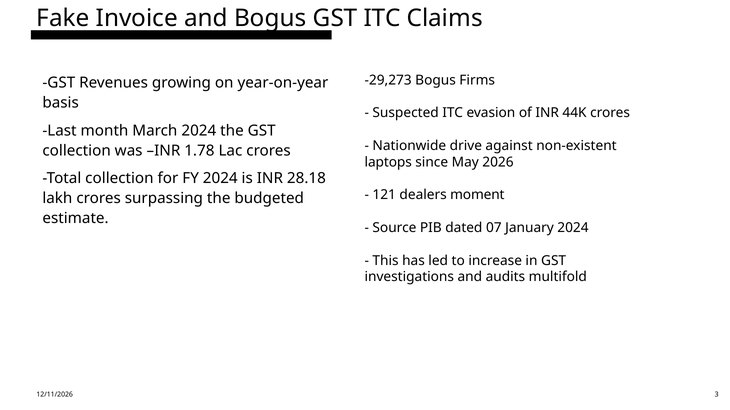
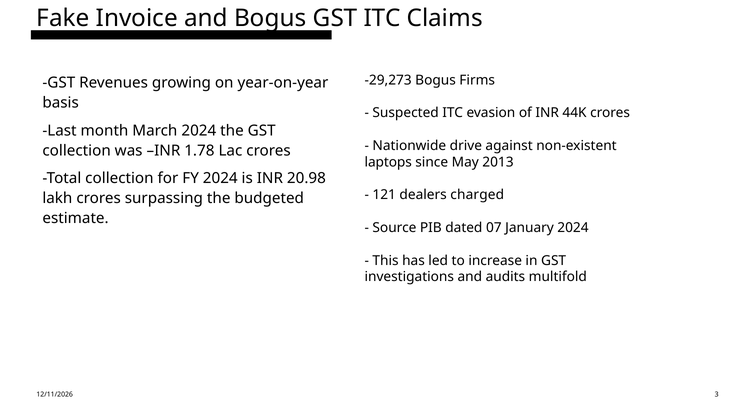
2026: 2026 -> 2013
28.18: 28.18 -> 20.98
moment: moment -> charged
